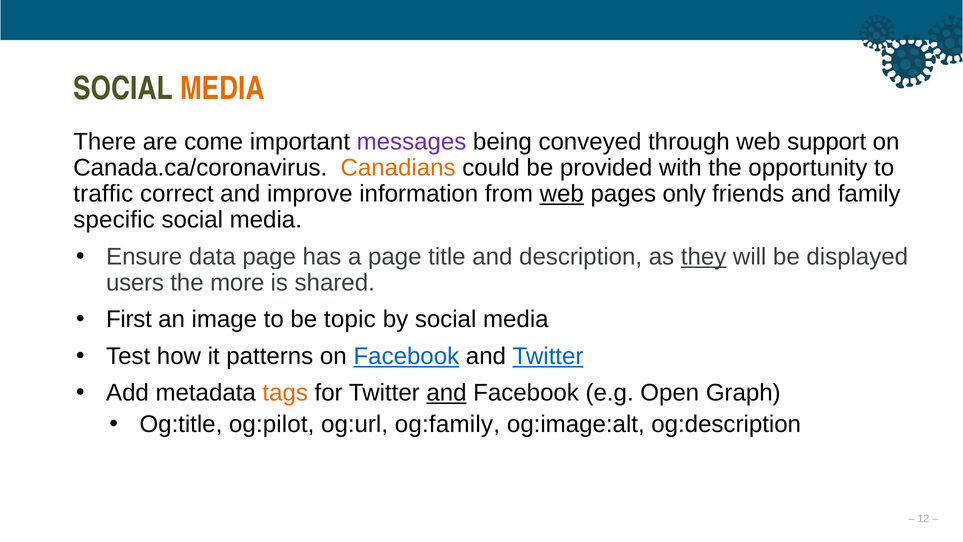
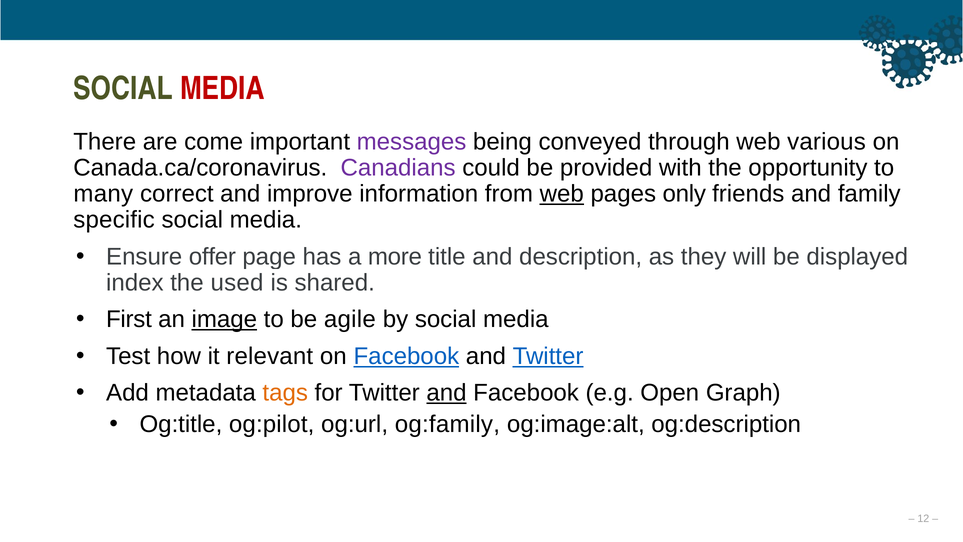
MEDIA at (222, 89) colour: orange -> red
support: support -> various
Canadians colour: orange -> purple
traffic: traffic -> many
data: data -> offer
a page: page -> more
they underline: present -> none
users: users -> index
more: more -> used
image underline: none -> present
topic: topic -> agile
patterns: patterns -> relevant
